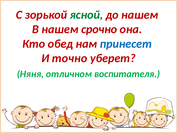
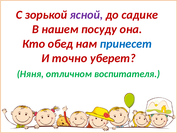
ясной colour: green -> purple
до нашем: нашем -> садике
срочно: срочно -> посуду
